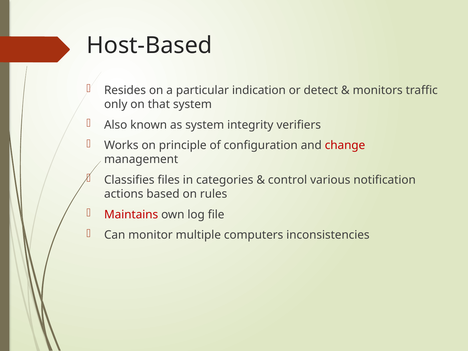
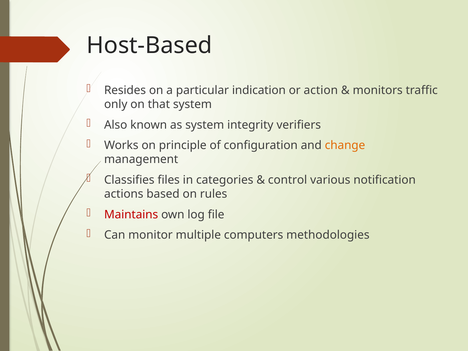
detect: detect -> action
change colour: red -> orange
inconsistencies: inconsistencies -> methodologies
